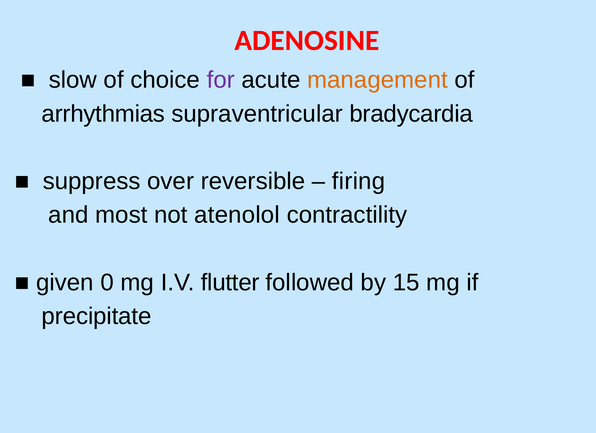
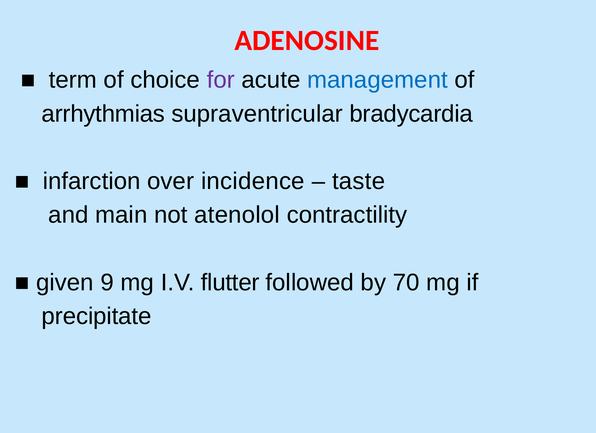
slow: slow -> term
management colour: orange -> blue
suppress: suppress -> infarction
reversible: reversible -> incidence
firing: firing -> taste
most: most -> main
0: 0 -> 9
15: 15 -> 70
